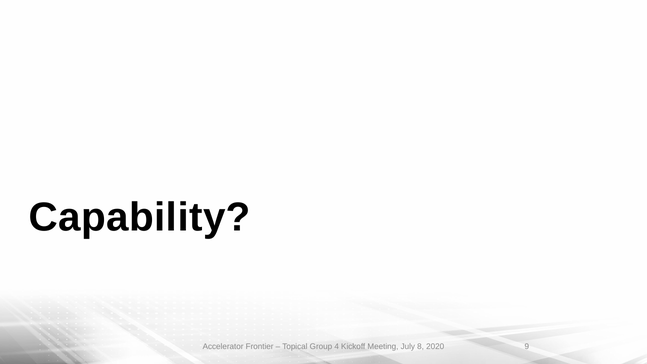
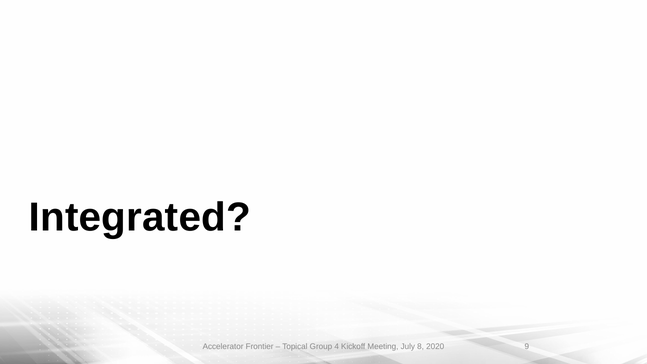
Capability: Capability -> Integrated
